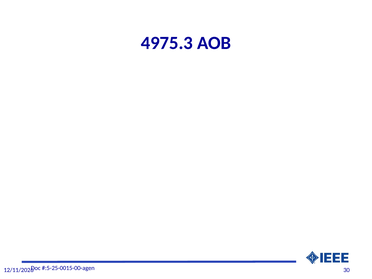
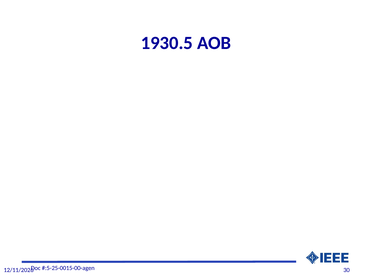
4975.3: 4975.3 -> 1930.5
